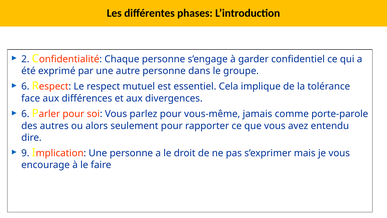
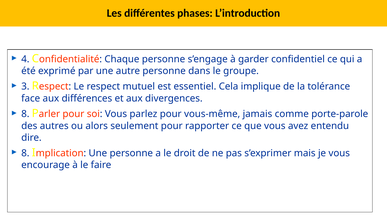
2: 2 -> 4
6 at (25, 86): 6 -> 3
6 at (25, 114): 6 -> 8
9 at (25, 153): 9 -> 8
